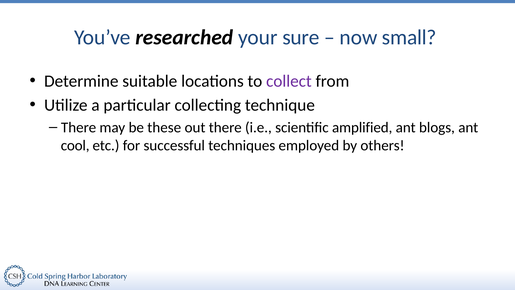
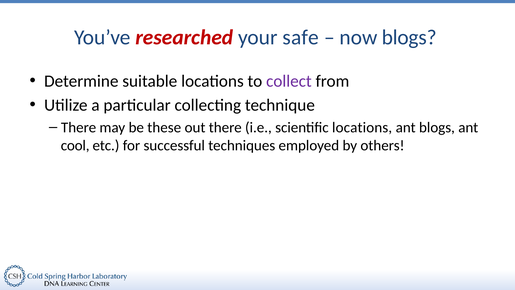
researched colour: black -> red
sure: sure -> safe
now small: small -> blogs
scientific amplified: amplified -> locations
